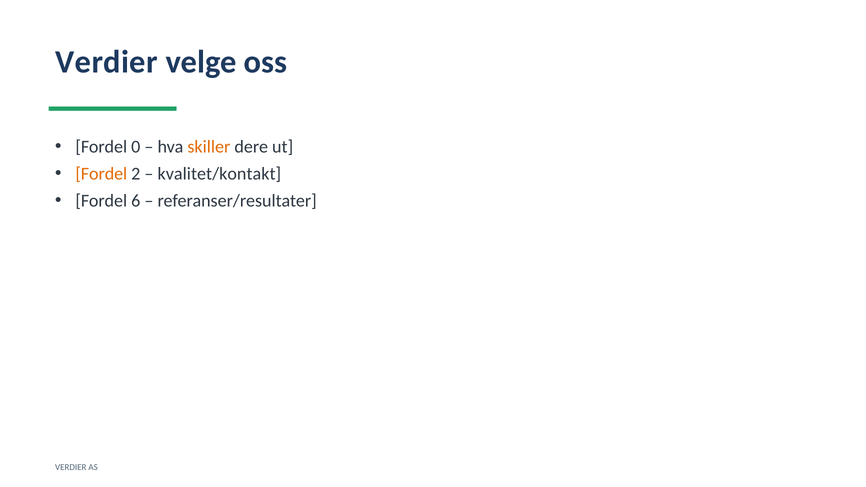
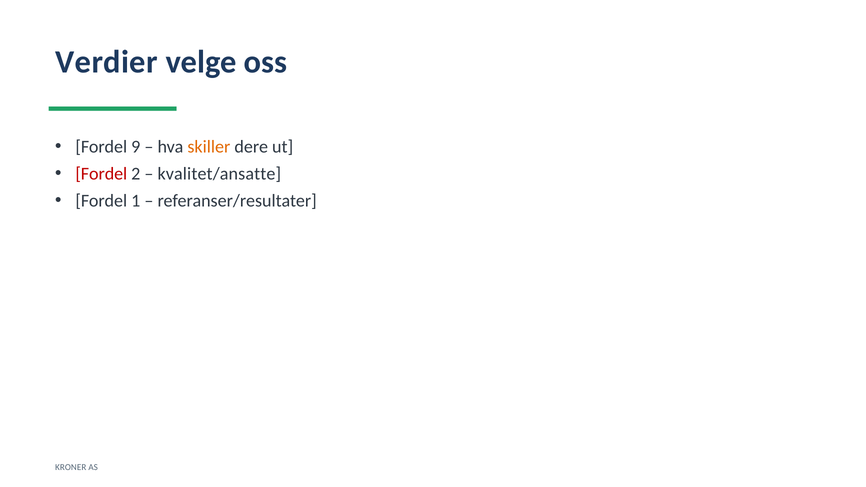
0: 0 -> 9
Fordel at (101, 174) colour: orange -> red
kvalitet/kontakt: kvalitet/kontakt -> kvalitet/ansatte
6: 6 -> 1
VERDIER at (71, 467): VERDIER -> KRONER
